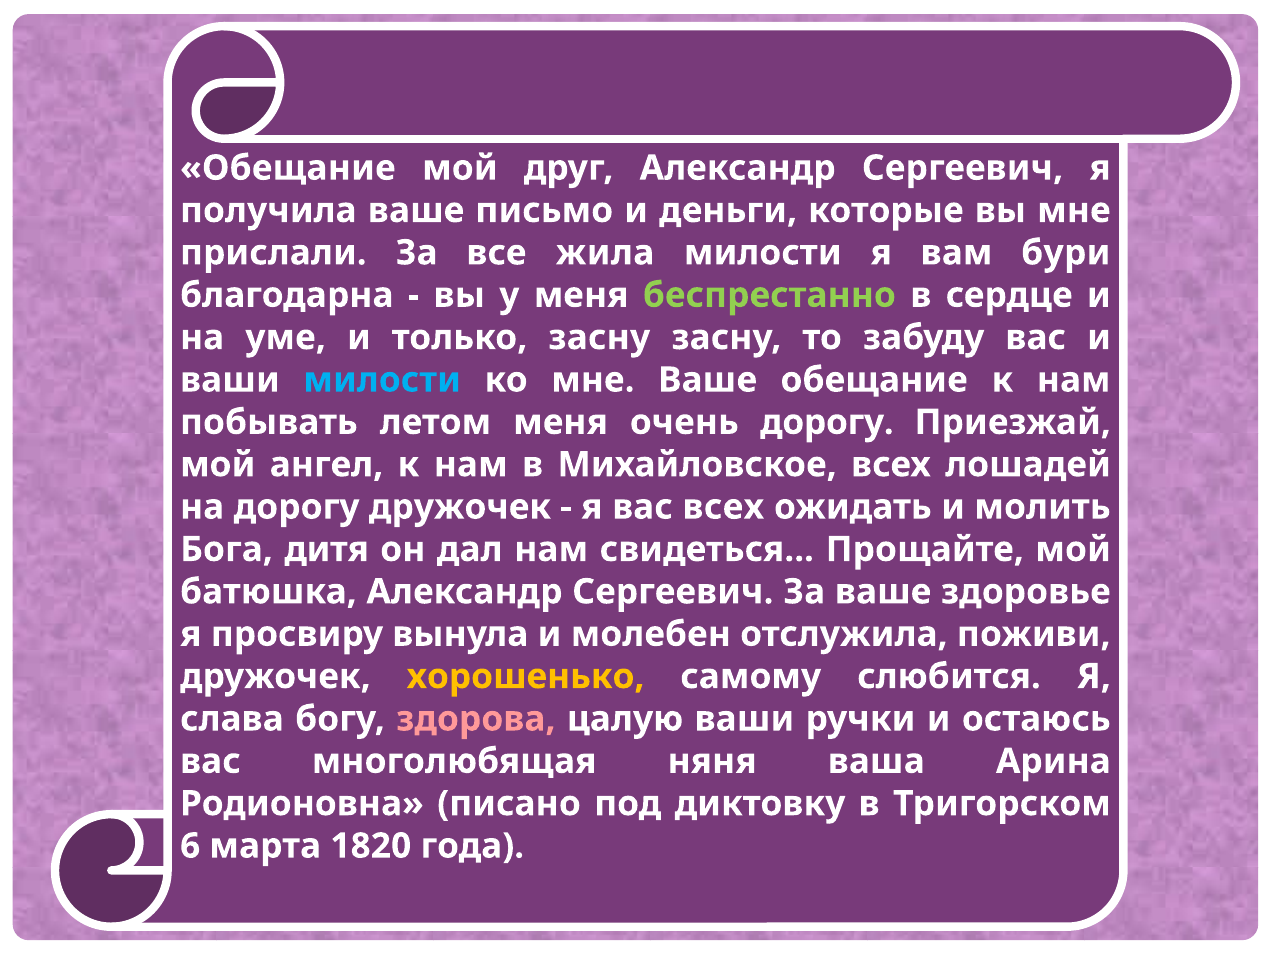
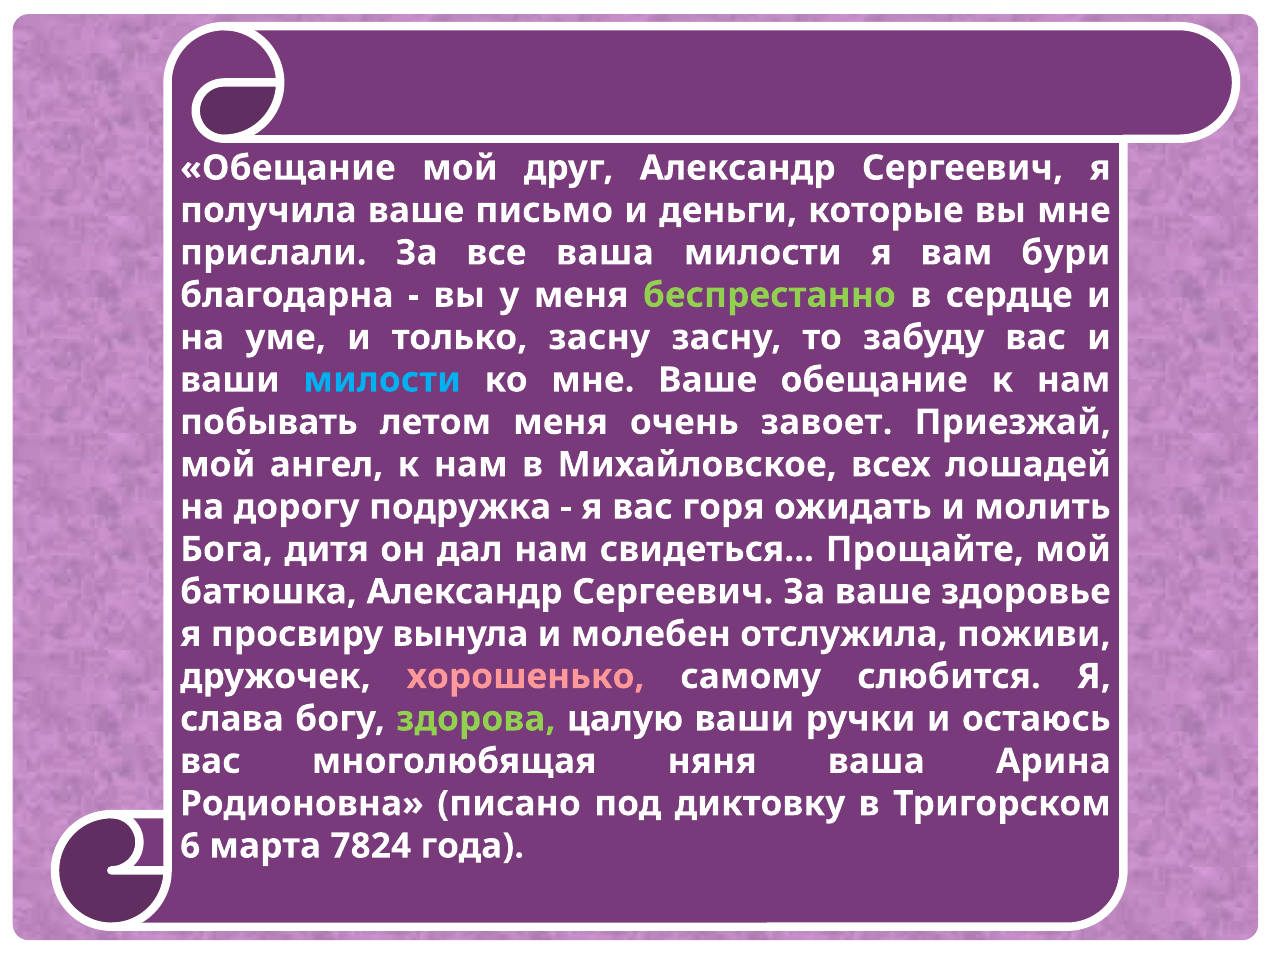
все жила: жила -> ваша
очень дорогу: дорогу -> завоет
дорогу дружочек: дружочек -> подружка
вас всех: всех -> горя
хорошенько colour: yellow -> pink
здорова colour: pink -> light green
1820: 1820 -> 7824
